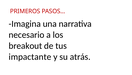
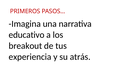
necesario: necesario -> educativo
impactante: impactante -> experiencia
